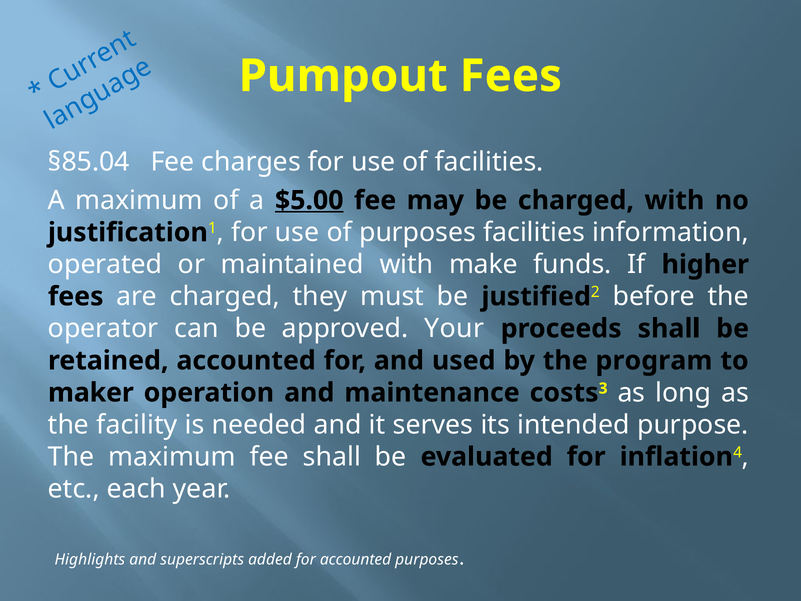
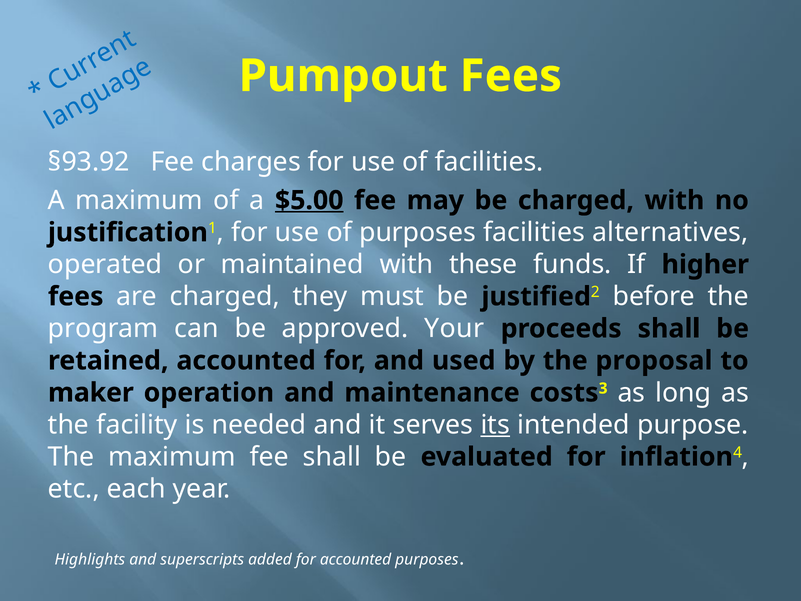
§85.04: §85.04 -> §93.92
information: information -> alternatives
make: make -> these
operator: operator -> program
program: program -> proposal
its underline: none -> present
